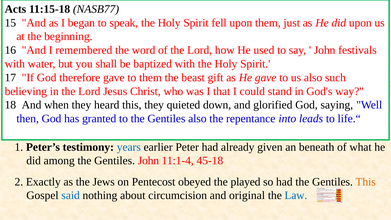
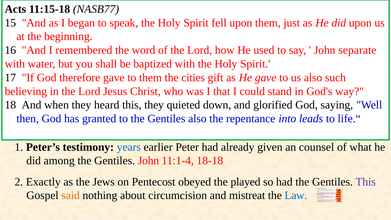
festivals: festivals -> separate
beast: beast -> cities
beneath: beneath -> counsel
45-18: 45-18 -> 18-18
This at (366, 182) colour: orange -> purple
said at (71, 195) colour: blue -> orange
original: original -> mistreat
